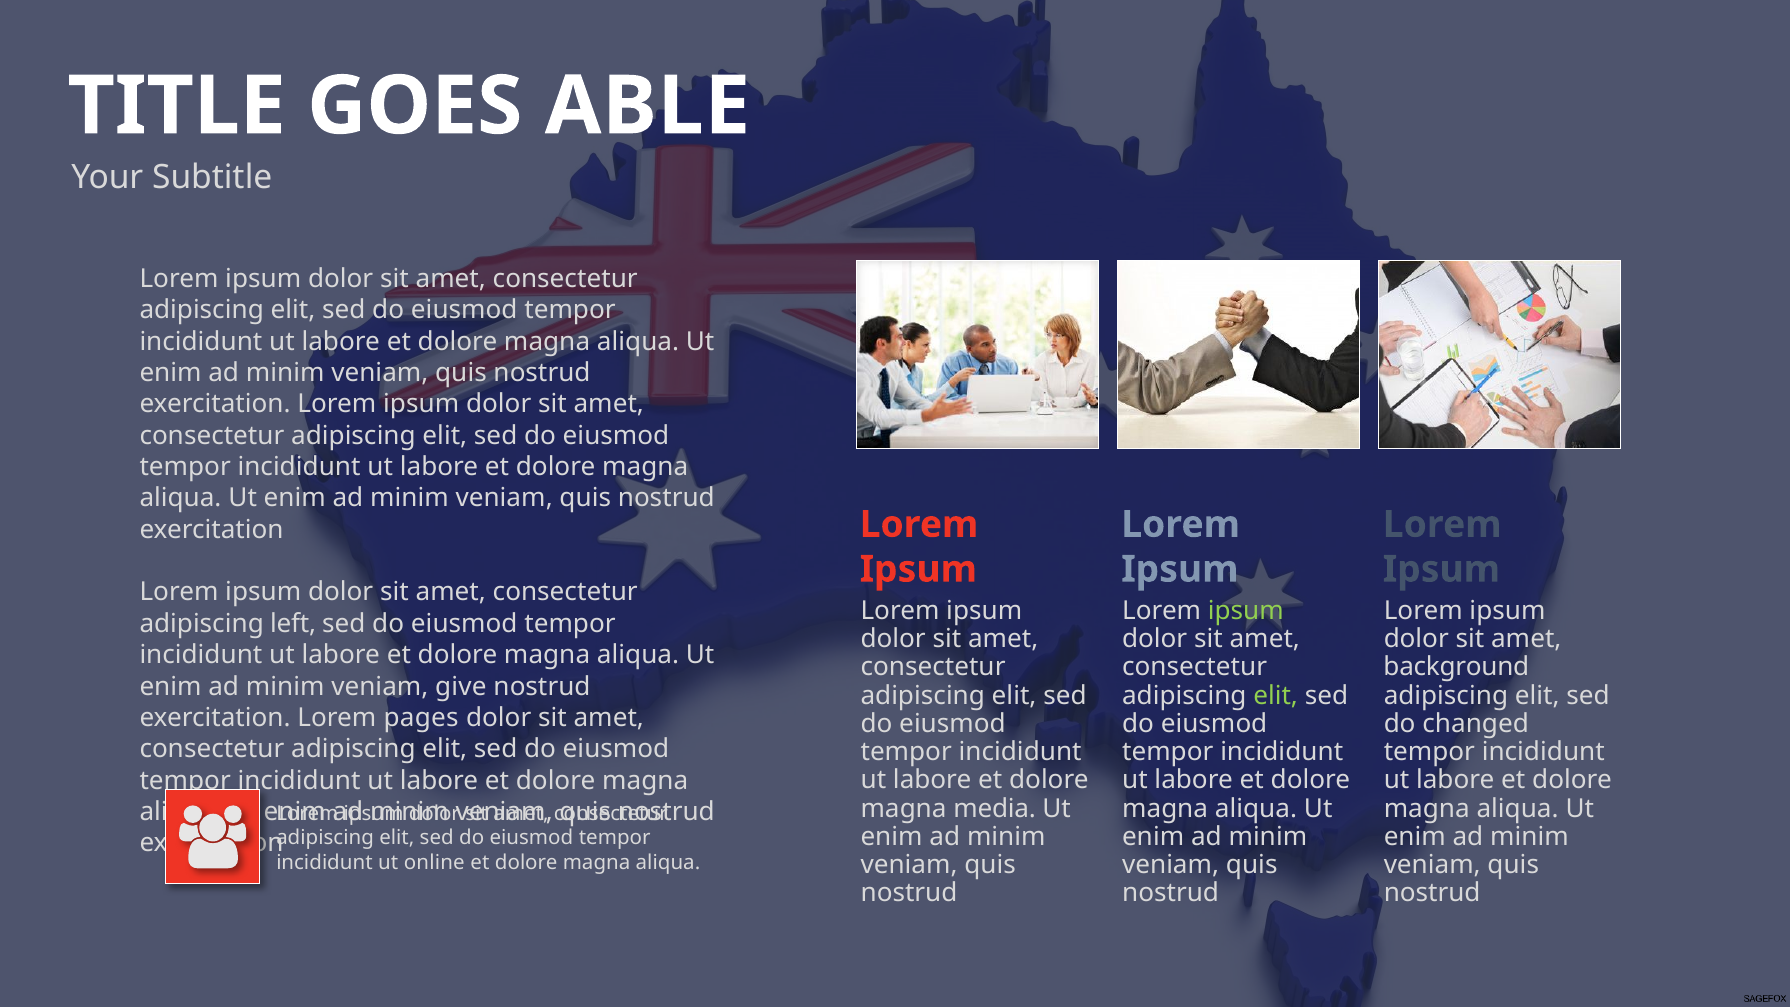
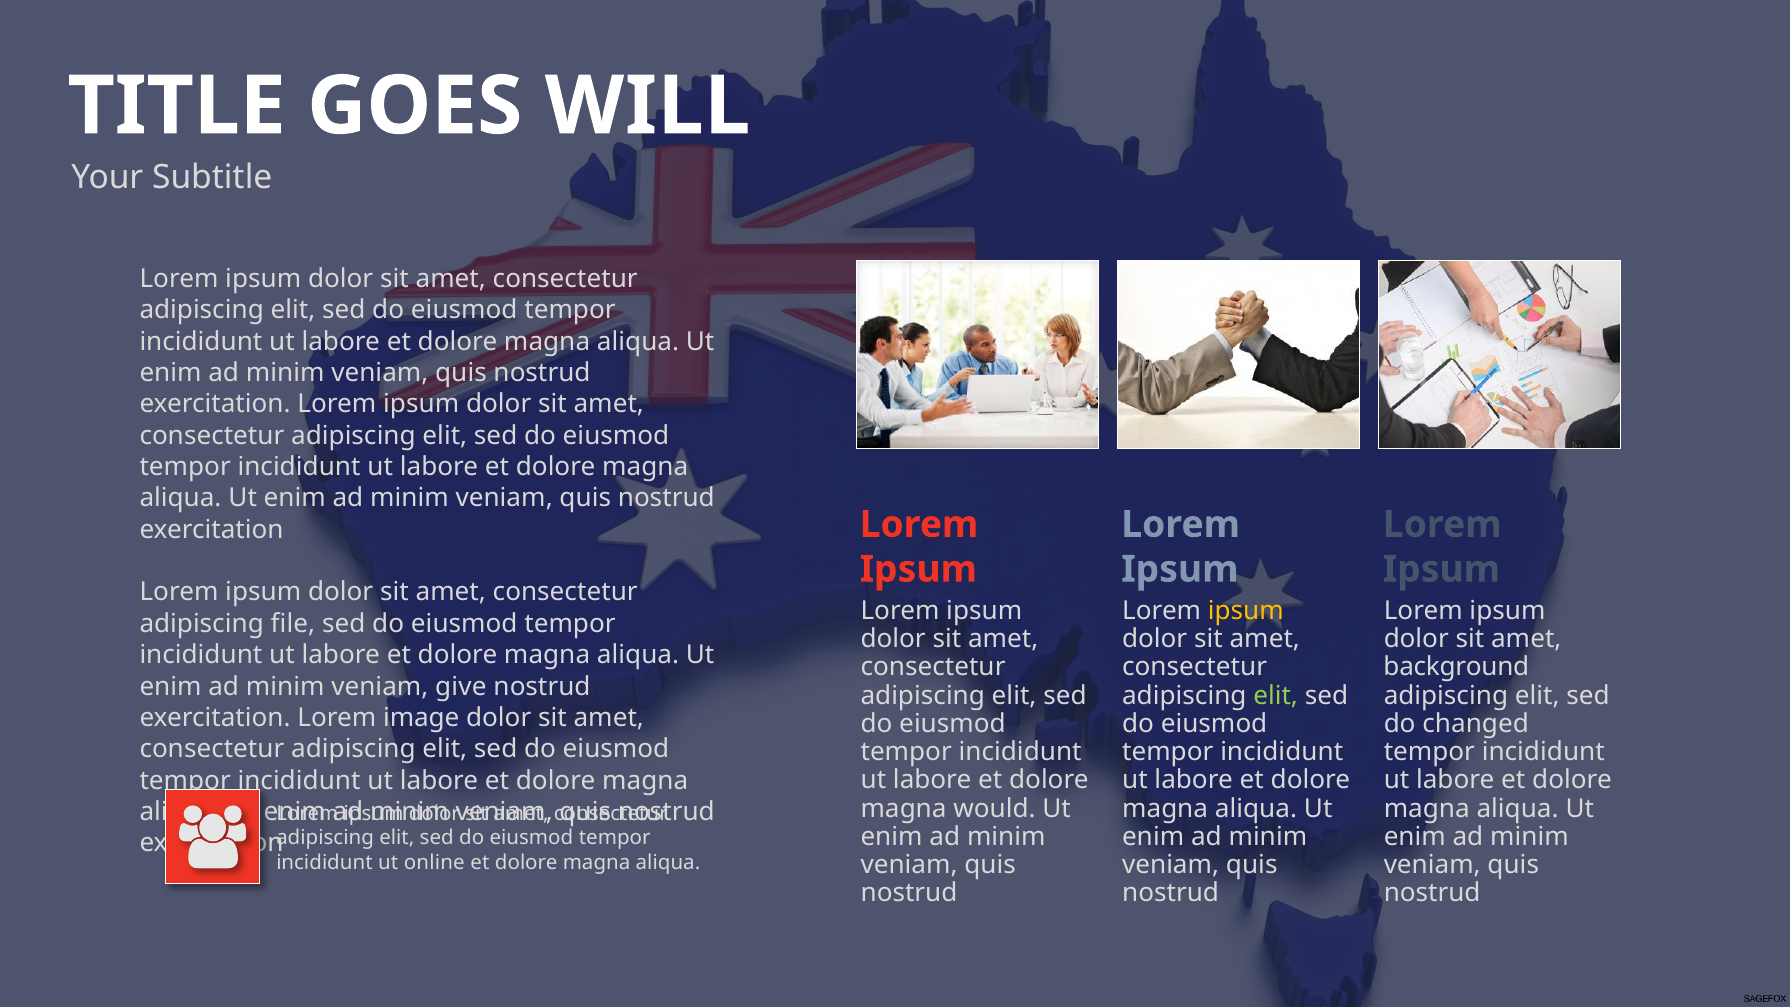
ABLE: ABLE -> WILL
ipsum at (1246, 611) colour: light green -> yellow
left: left -> file
pages: pages -> image
media: media -> would
